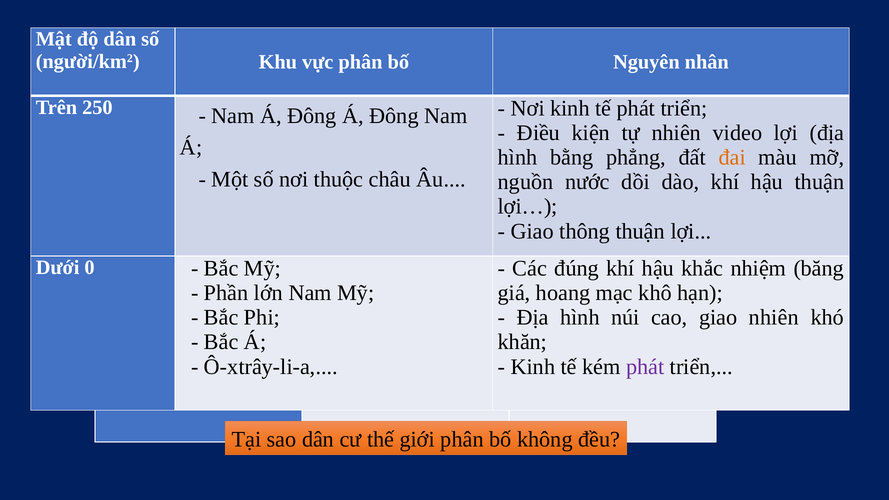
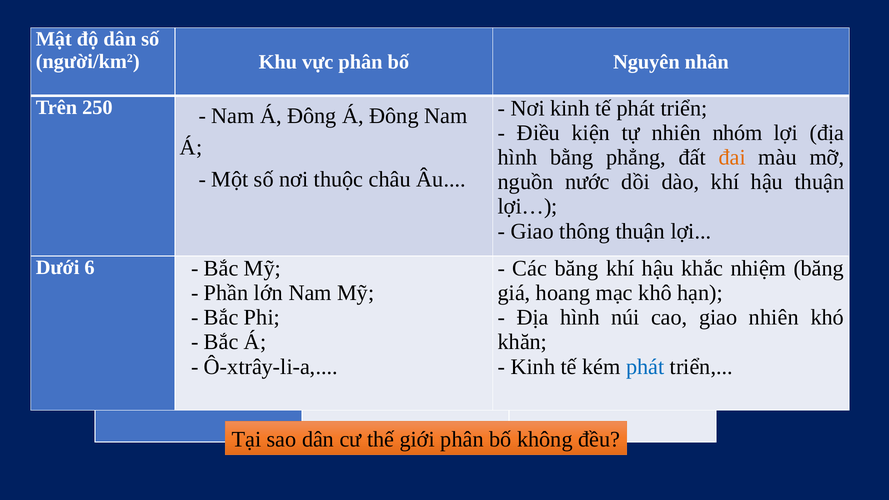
video at (737, 133): video -> nhóm
0: 0 -> 6
Các đúng: đúng -> băng
phát at (645, 367) colour: purple -> blue
